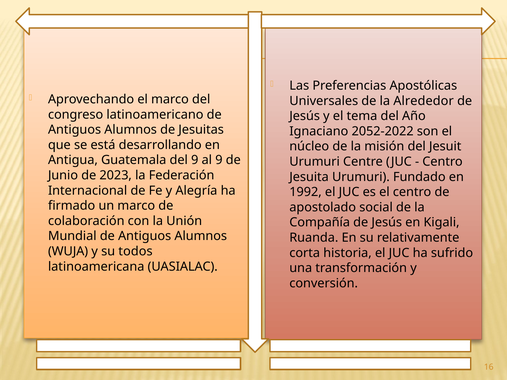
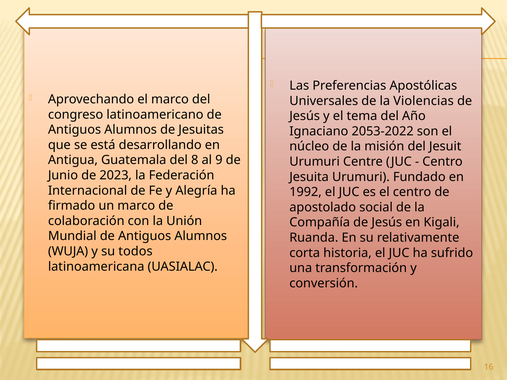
Alrededor: Alrededor -> Violencias
2052-2022: 2052-2022 -> 2053-2022
del 9: 9 -> 8
